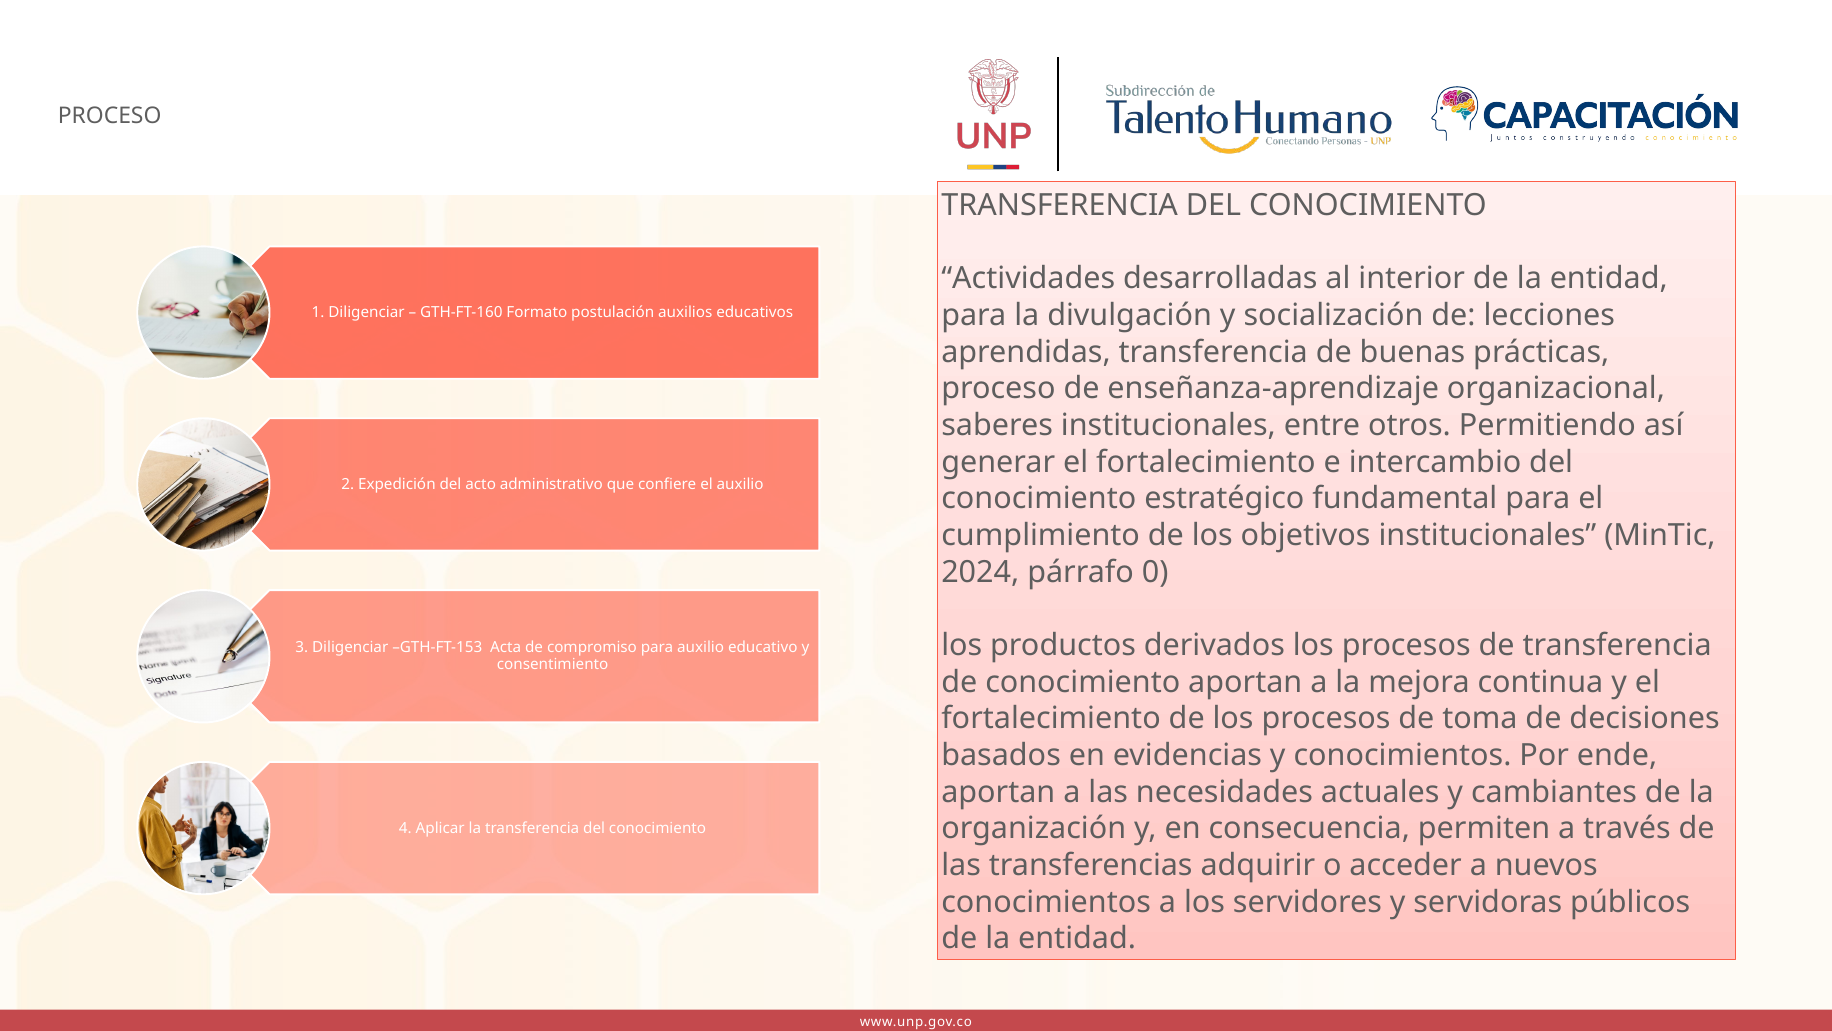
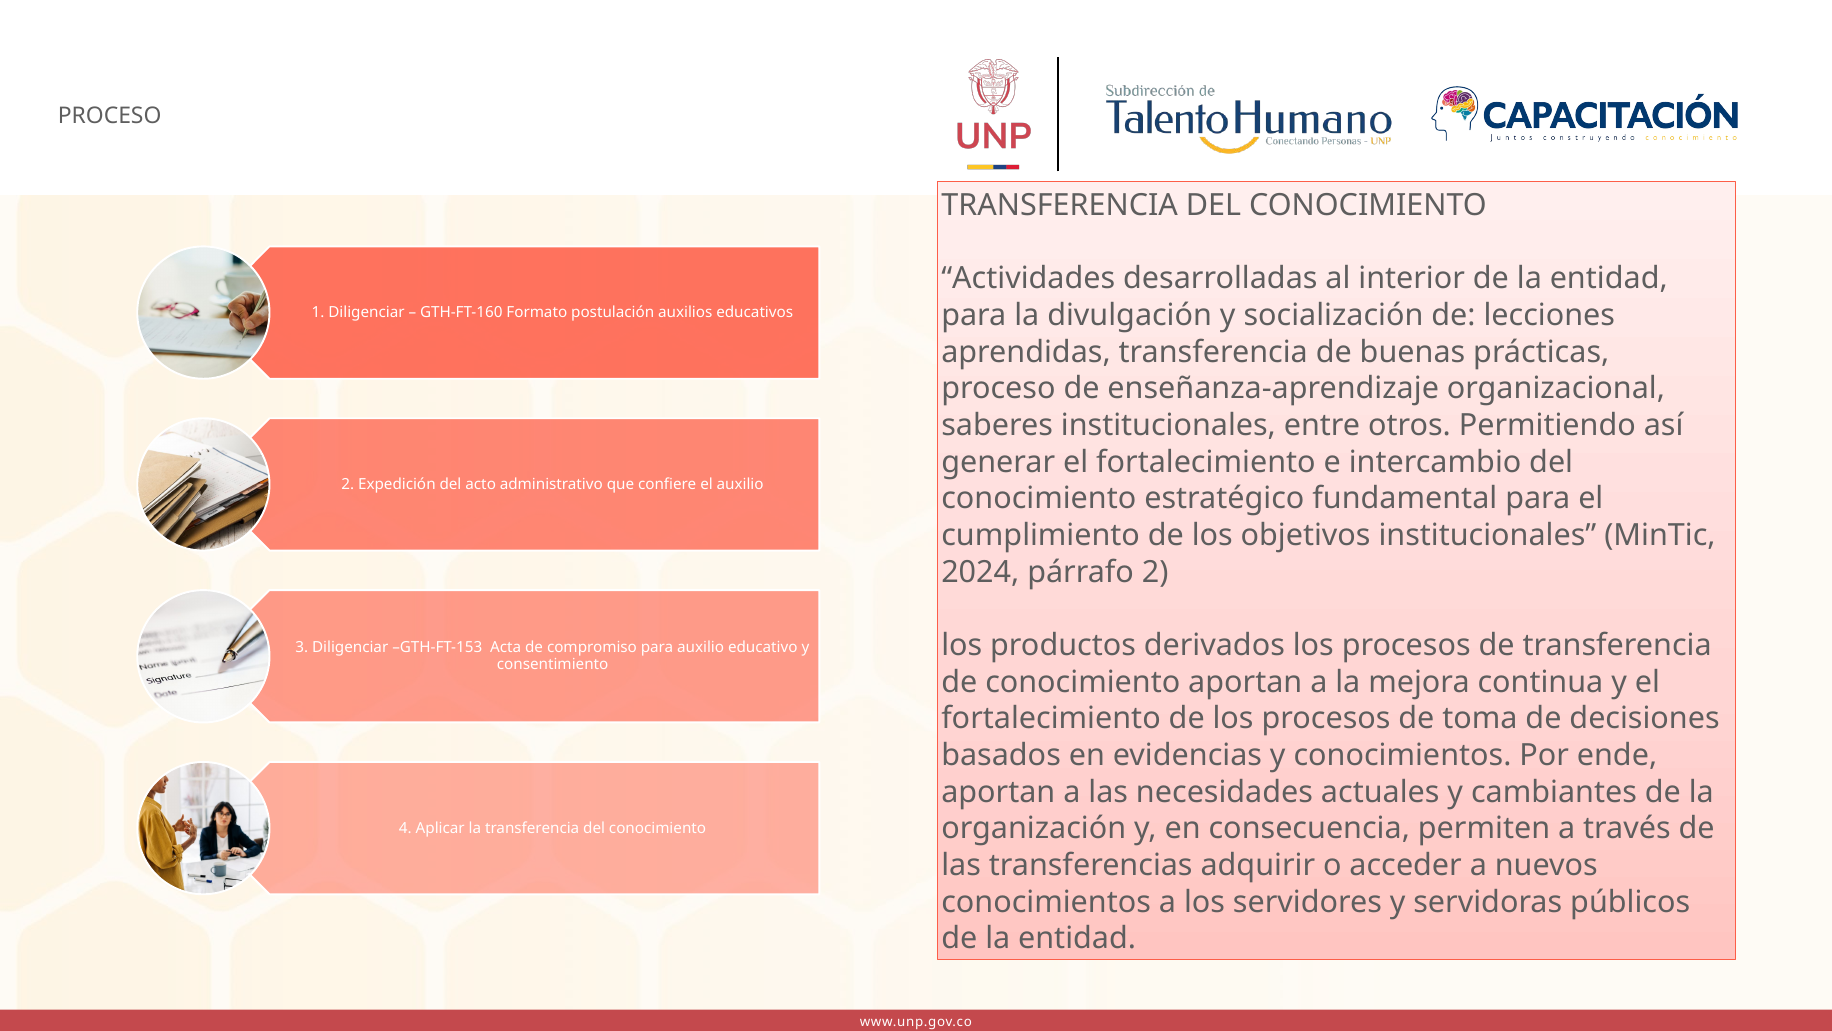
párrafo 0: 0 -> 2
